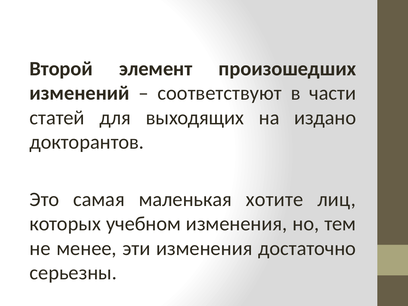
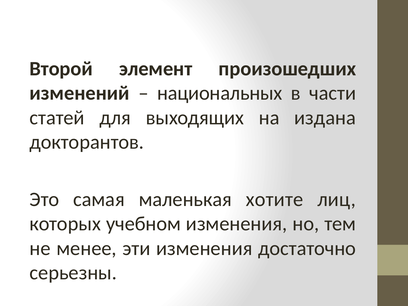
соответствуют: соответствуют -> национальных
издано: издано -> издана
